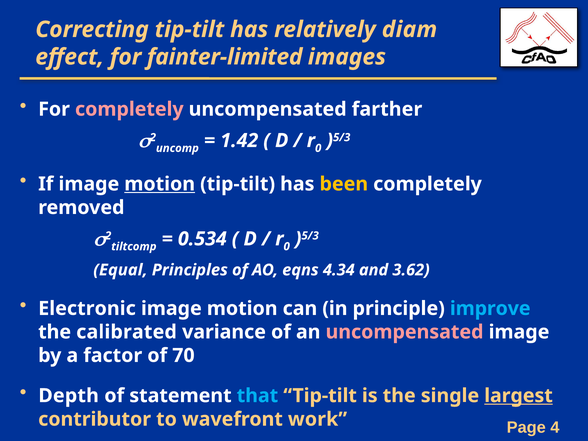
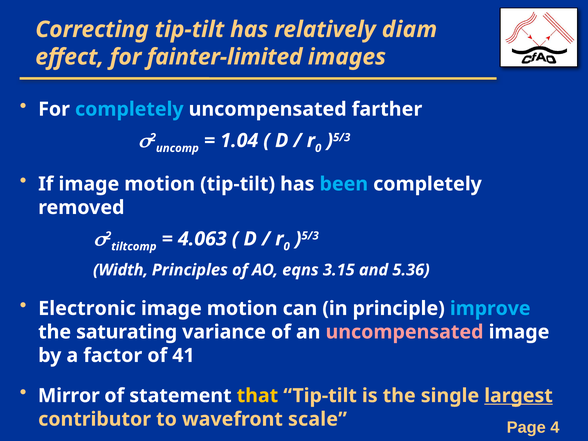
completely at (129, 109) colour: pink -> light blue
1.42: 1.42 -> 1.04
motion at (160, 184) underline: present -> none
been colour: yellow -> light blue
0.534: 0.534 -> 4.063
Equal: Equal -> Width
4.34: 4.34 -> 3.15
3.62: 3.62 -> 5.36
calibrated: calibrated -> saturating
70: 70 -> 41
Depth: Depth -> Mirror
that colour: light blue -> yellow
work: work -> scale
